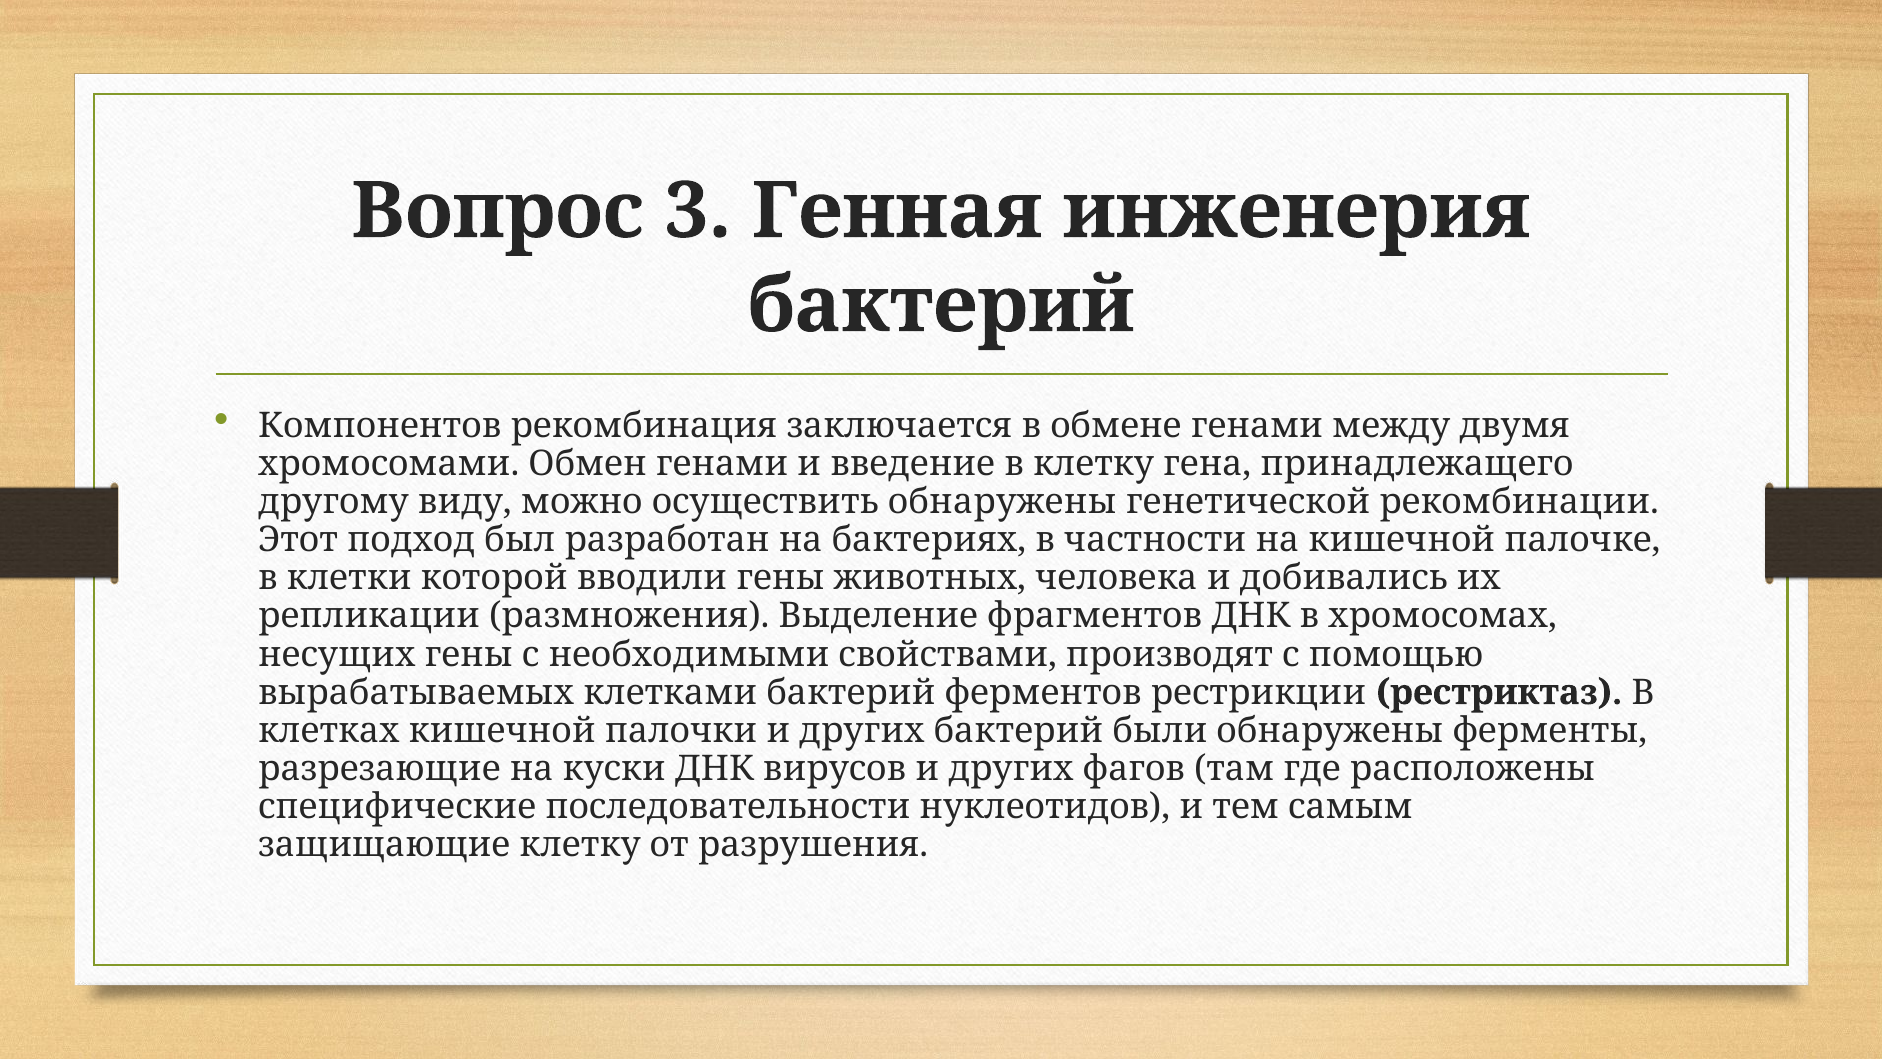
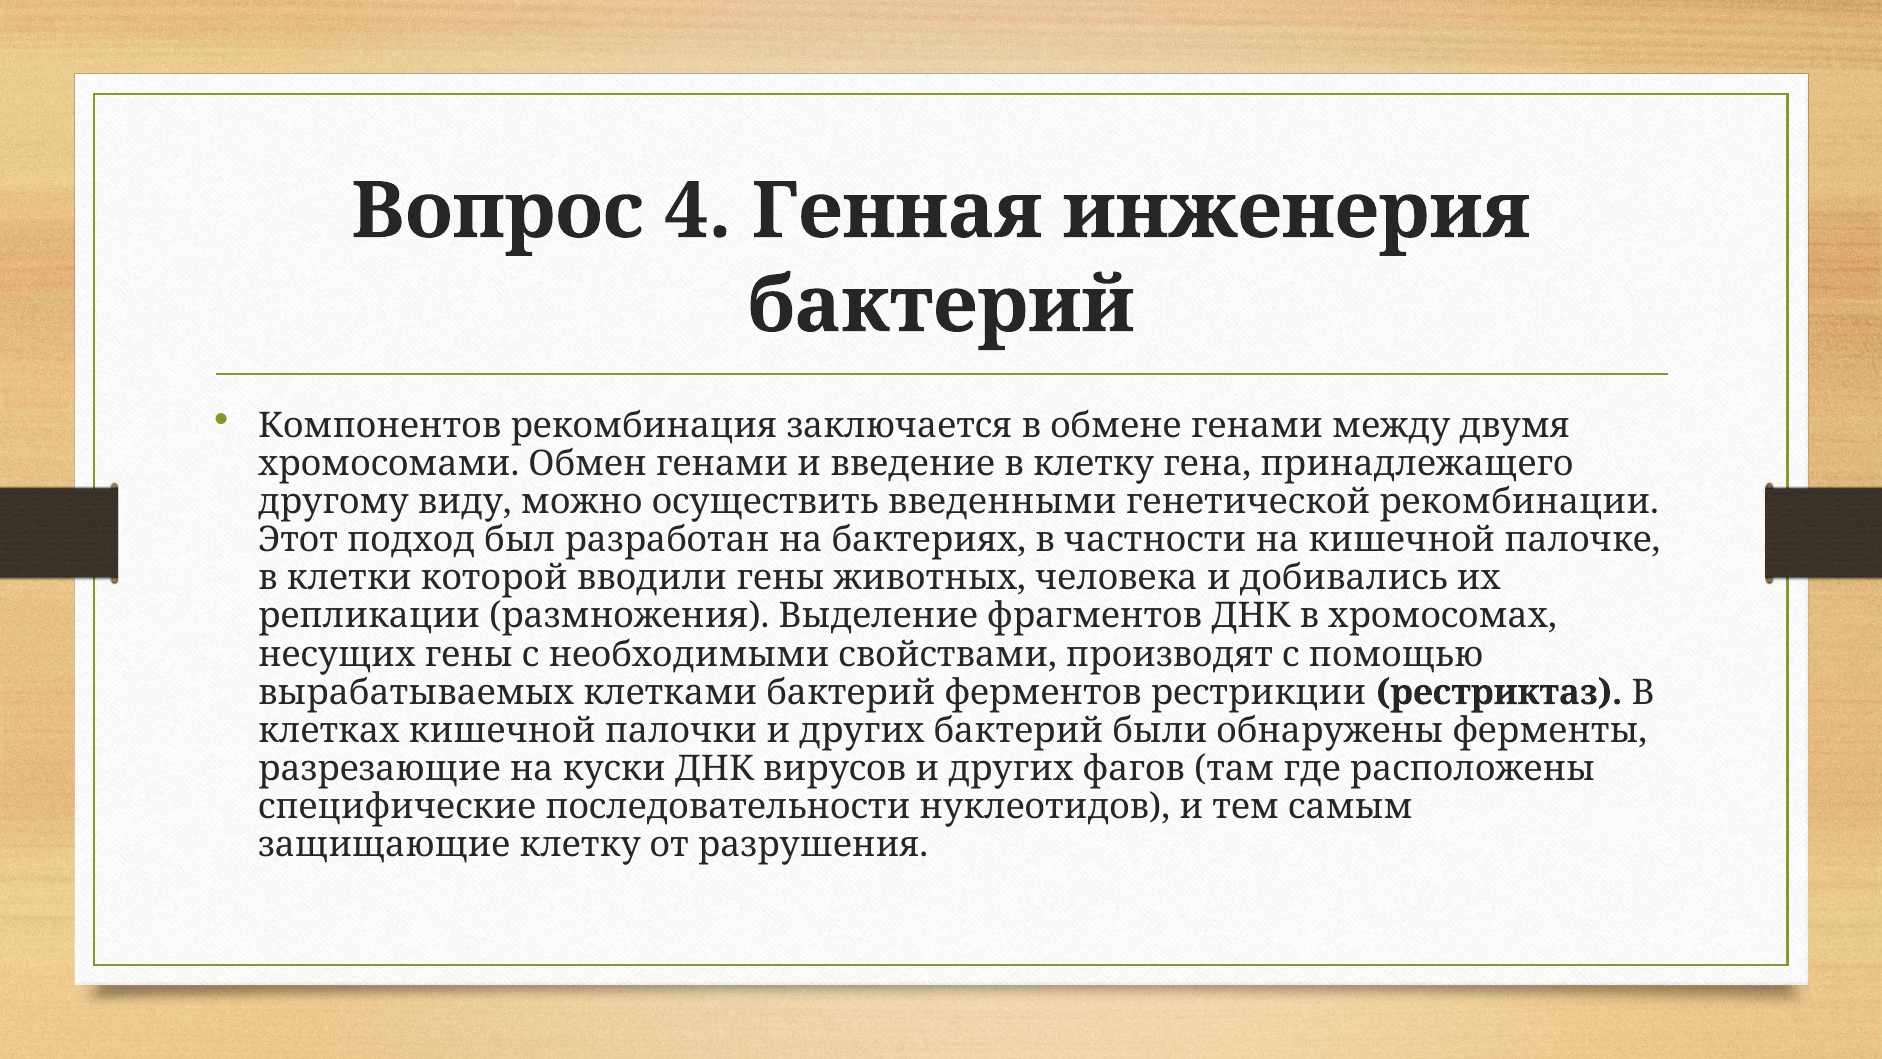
3: 3 -> 4
осуществить обнаружены: обнаружены -> введенными
